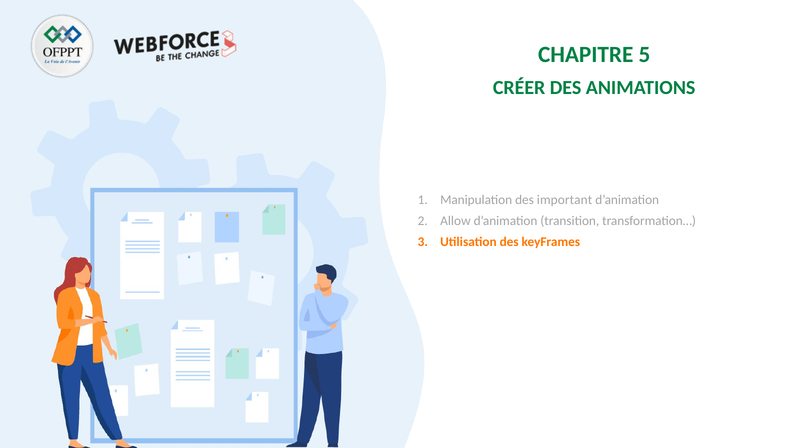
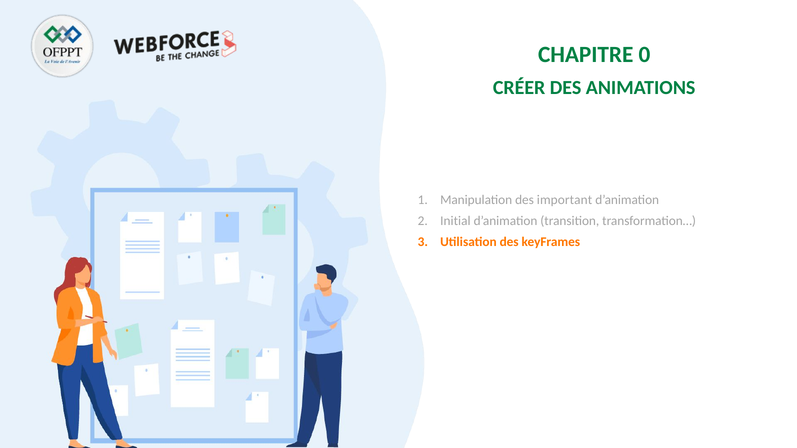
5: 5 -> 0
Allow: Allow -> Initial
